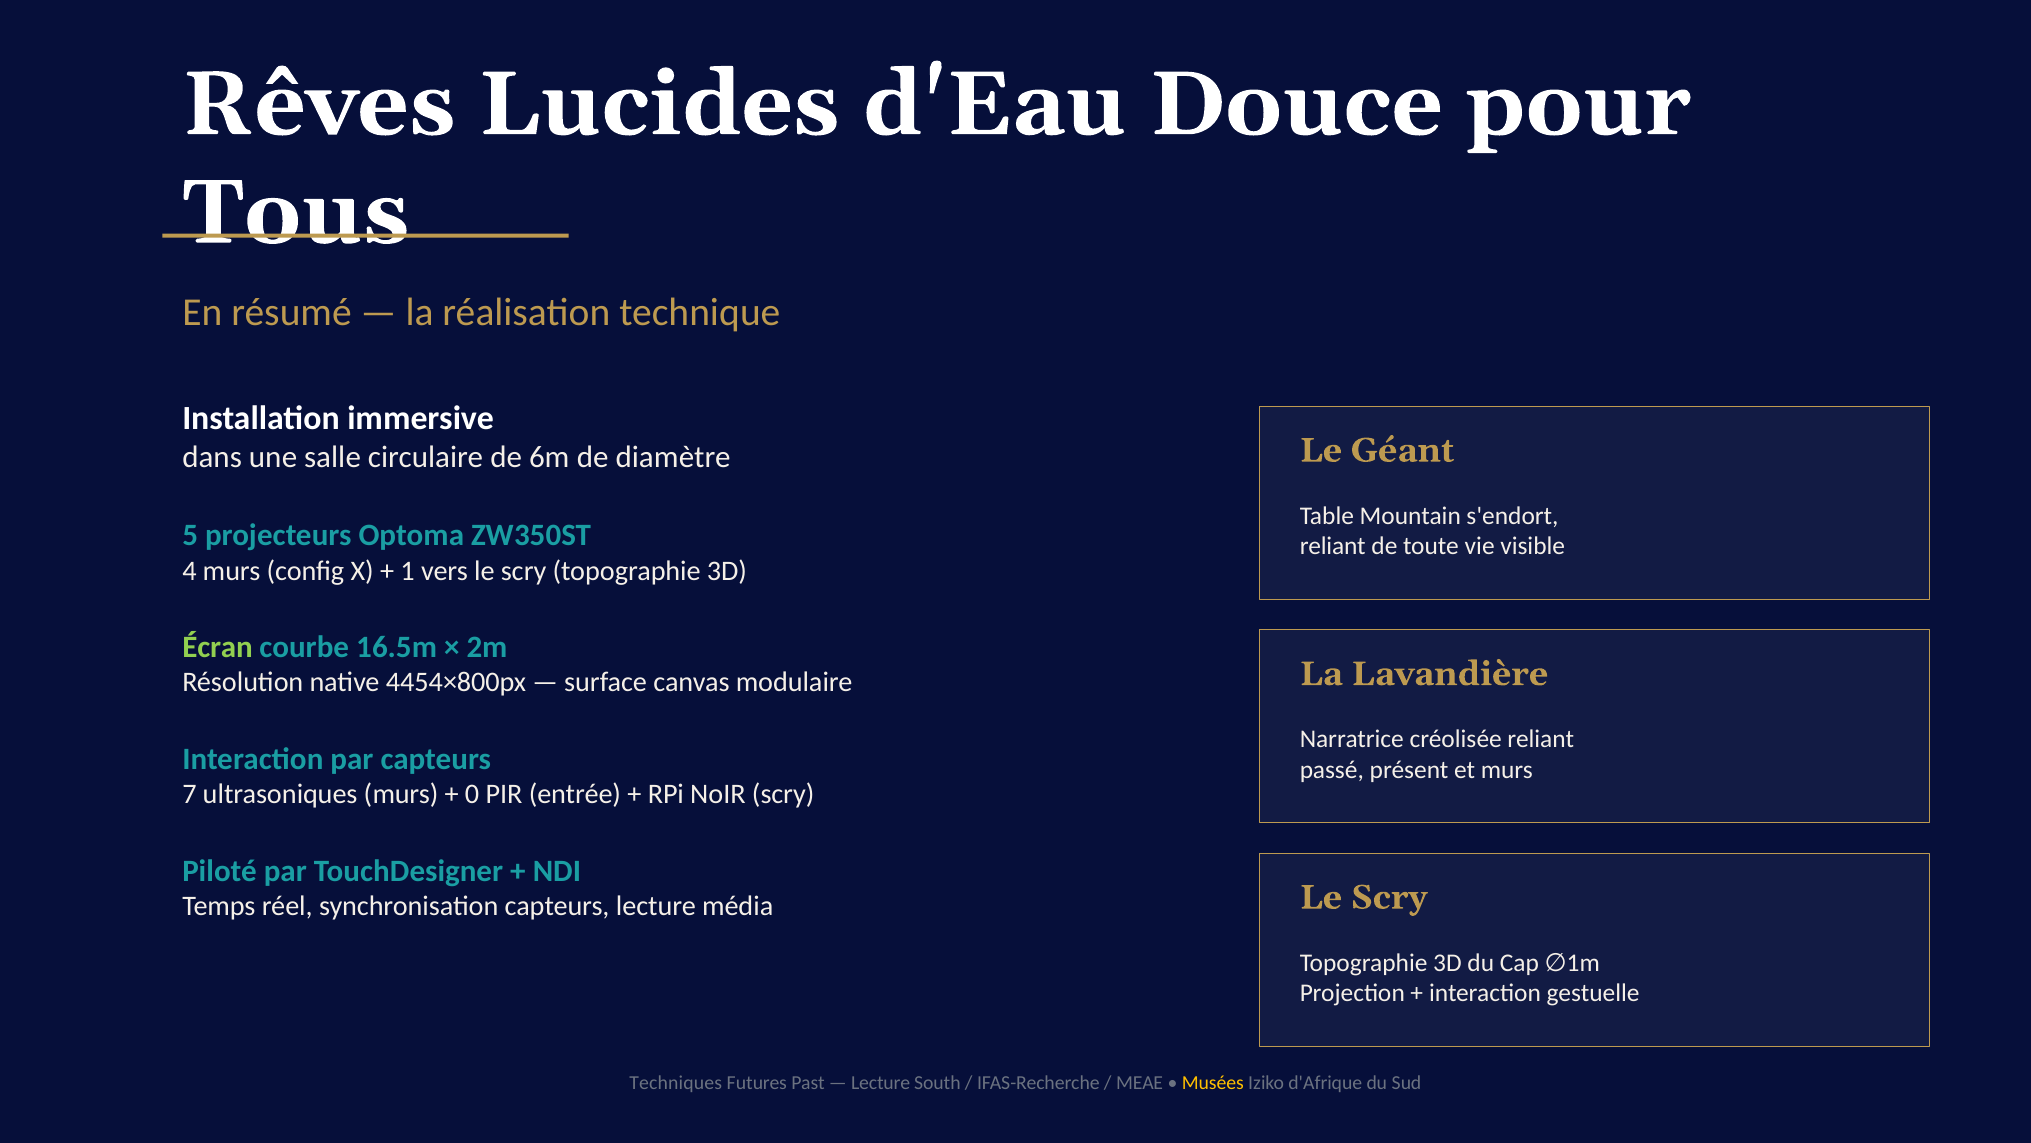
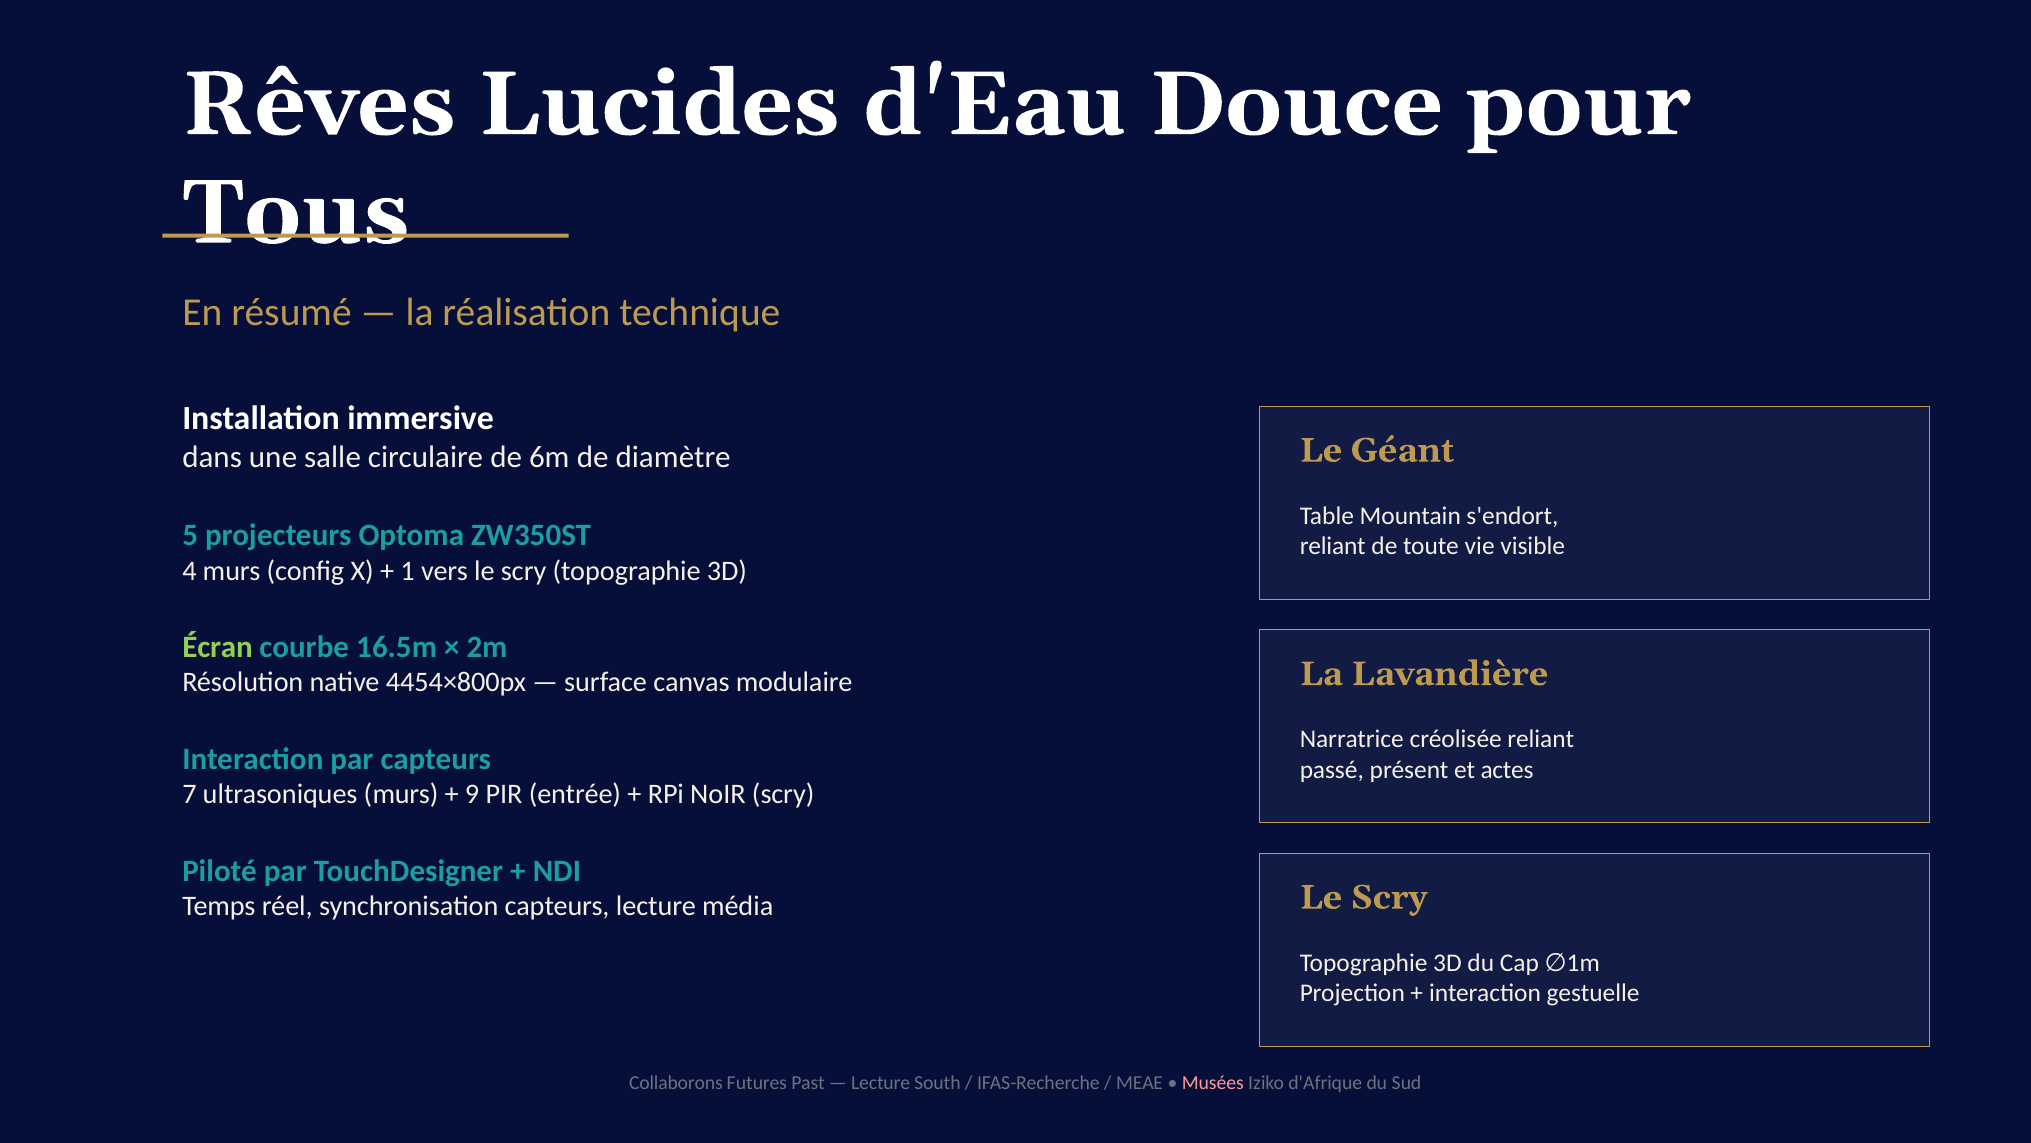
et murs: murs -> actes
0: 0 -> 9
Techniques: Techniques -> Collaborons
Musées colour: yellow -> pink
